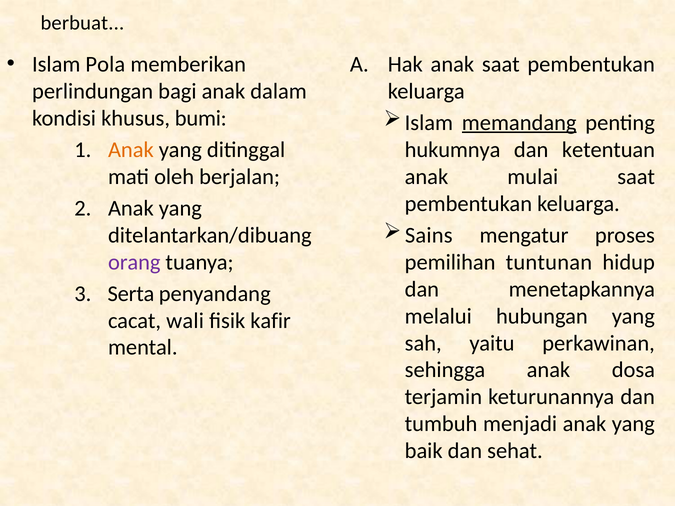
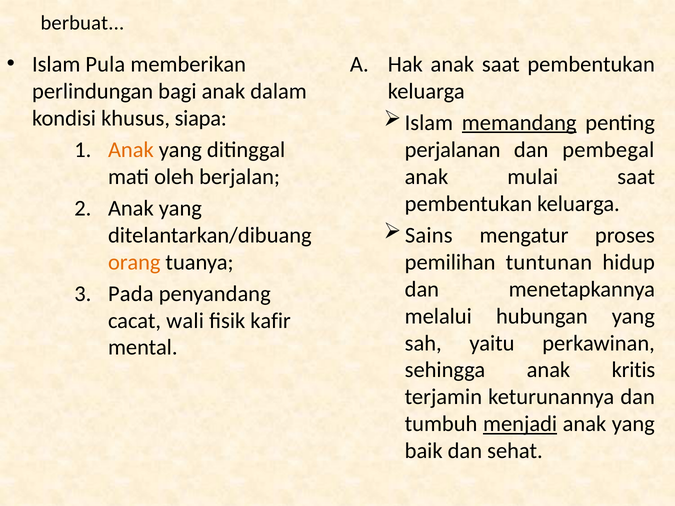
Pola: Pola -> Pula
bumi: bumi -> siapa
hukumnya: hukumnya -> perjalanan
ketentuan: ketentuan -> pembegal
orang colour: purple -> orange
Serta: Serta -> Pada
dosa: dosa -> kritis
menjadi underline: none -> present
